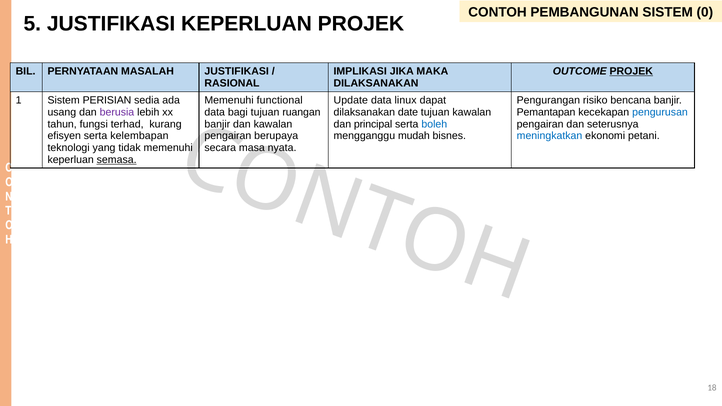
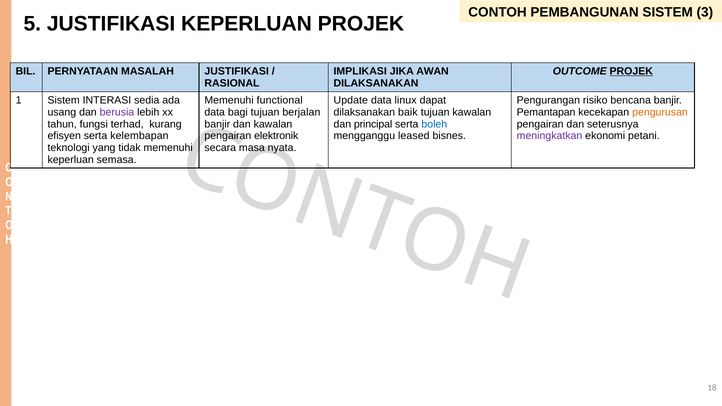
0: 0 -> 3
MAKA: MAKA -> AWAN
PERISIAN: PERISIAN -> INTERASI
ruangan: ruangan -> berjalan
date: date -> baik
pengurusan colour: blue -> orange
berupaya: berupaya -> elektronik
mudah: mudah -> leased
meningkatkan colour: blue -> purple
semasa underline: present -> none
